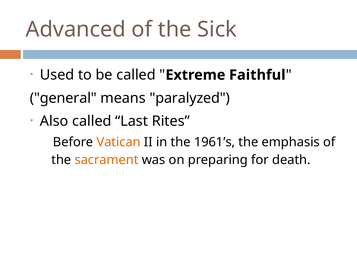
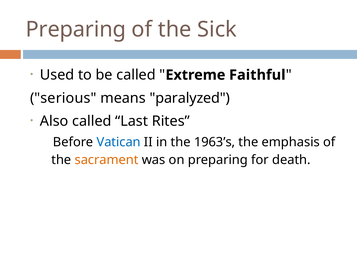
Advanced at (76, 29): Advanced -> Preparing
general: general -> serious
Vatican colour: orange -> blue
1961’s: 1961’s -> 1963’s
